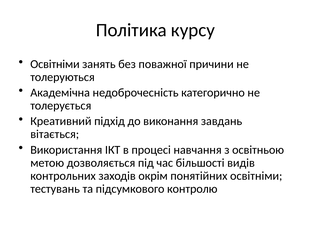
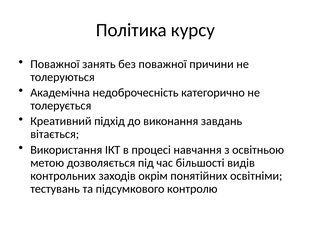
Освітніми at (55, 64): Освітніми -> Поважної
